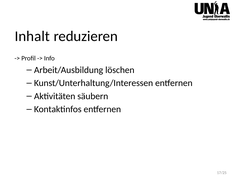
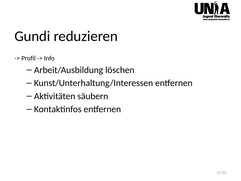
Inhalt: Inhalt -> Gundi
